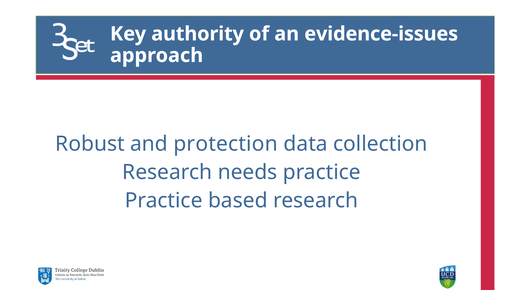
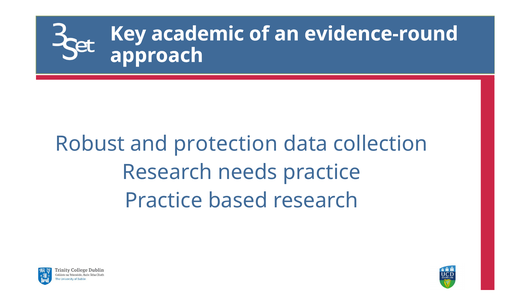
authority: authority -> academic
evidence-issues: evidence-issues -> evidence-round
